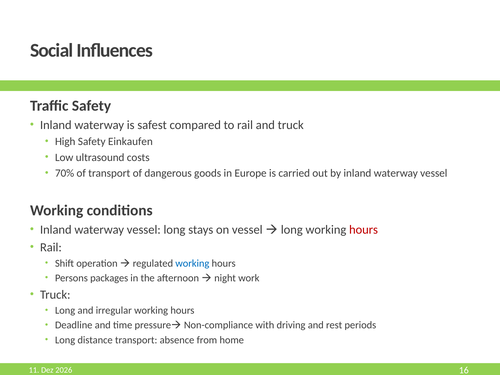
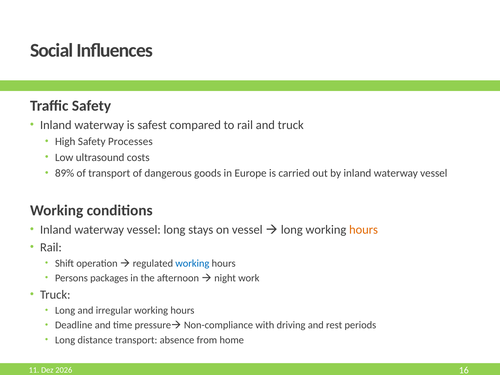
Einkaufen: Einkaufen -> Processes
70%: 70% -> 89%
hours at (363, 230) colour: red -> orange
